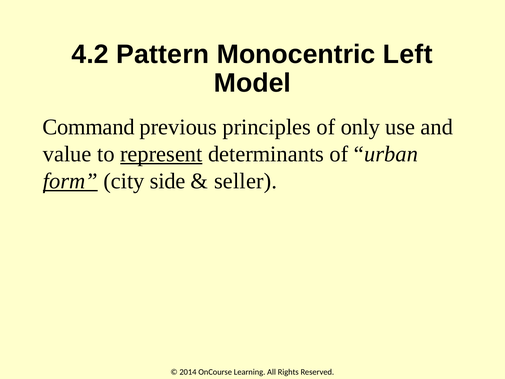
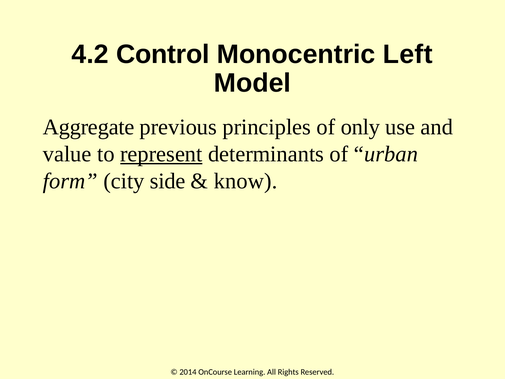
Pattern: Pattern -> Control
Command: Command -> Aggregate
form underline: present -> none
seller: seller -> know
